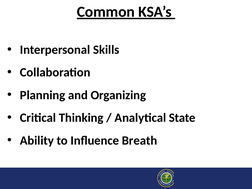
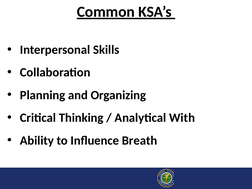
State: State -> With
